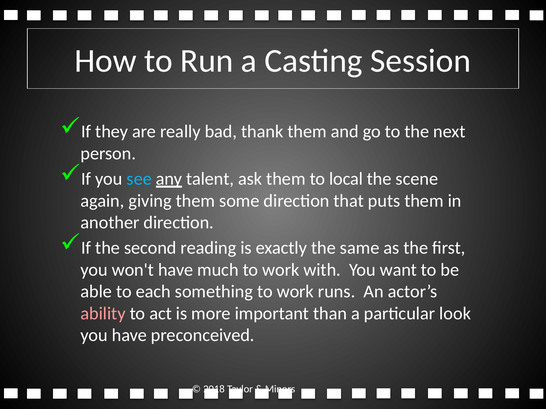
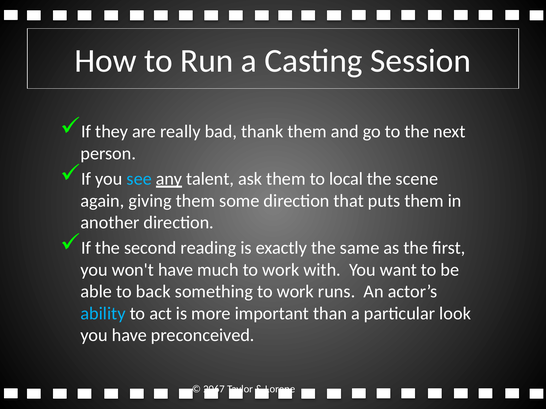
each: each -> back
ability colour: pink -> light blue
2018: 2018 -> 2067
Minors: Minors -> Lorene
